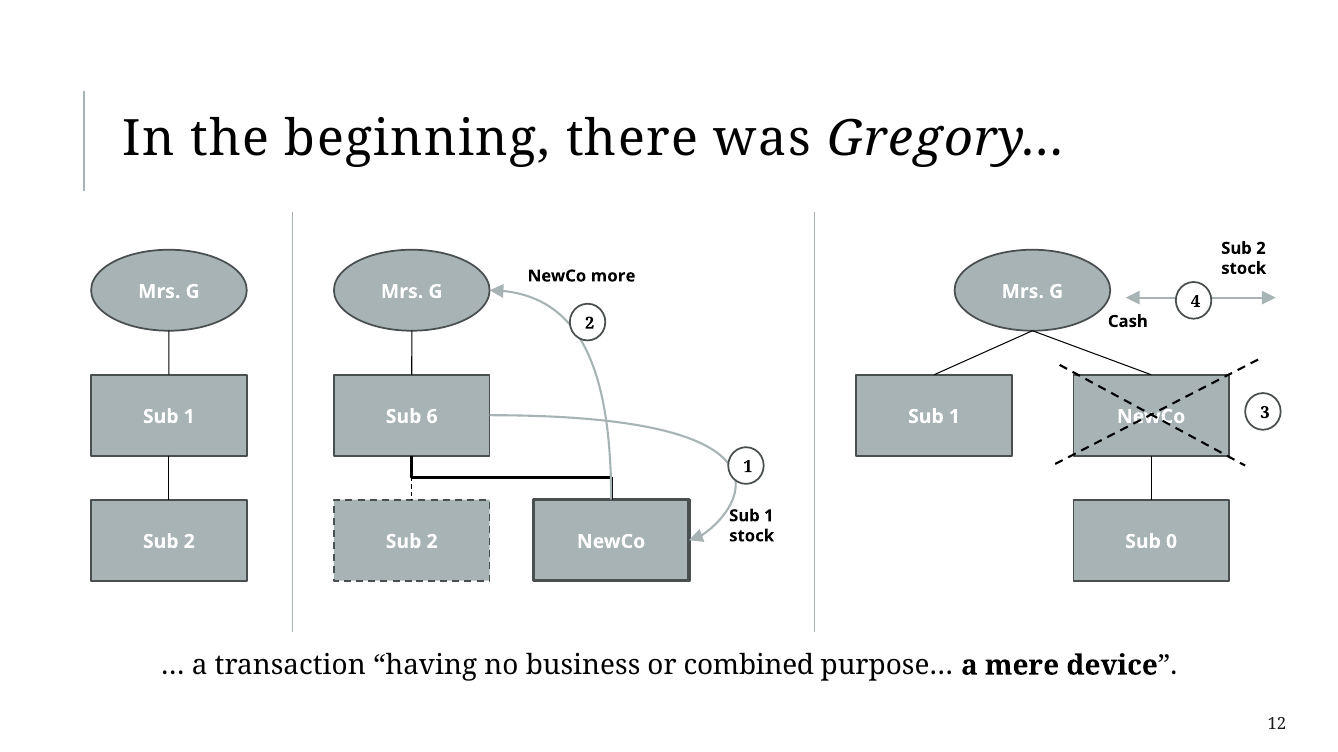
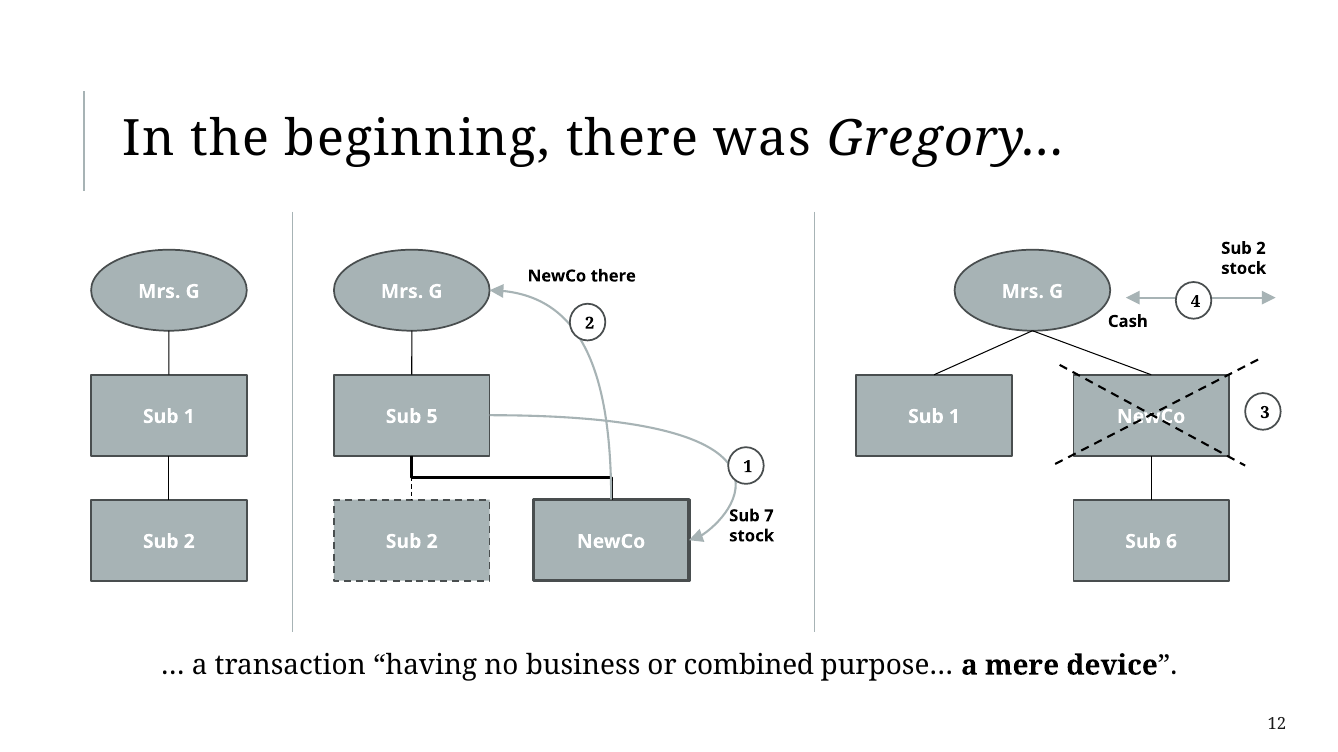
NewCo more: more -> there
6: 6 -> 5
1 at (769, 516): 1 -> 7
0: 0 -> 6
